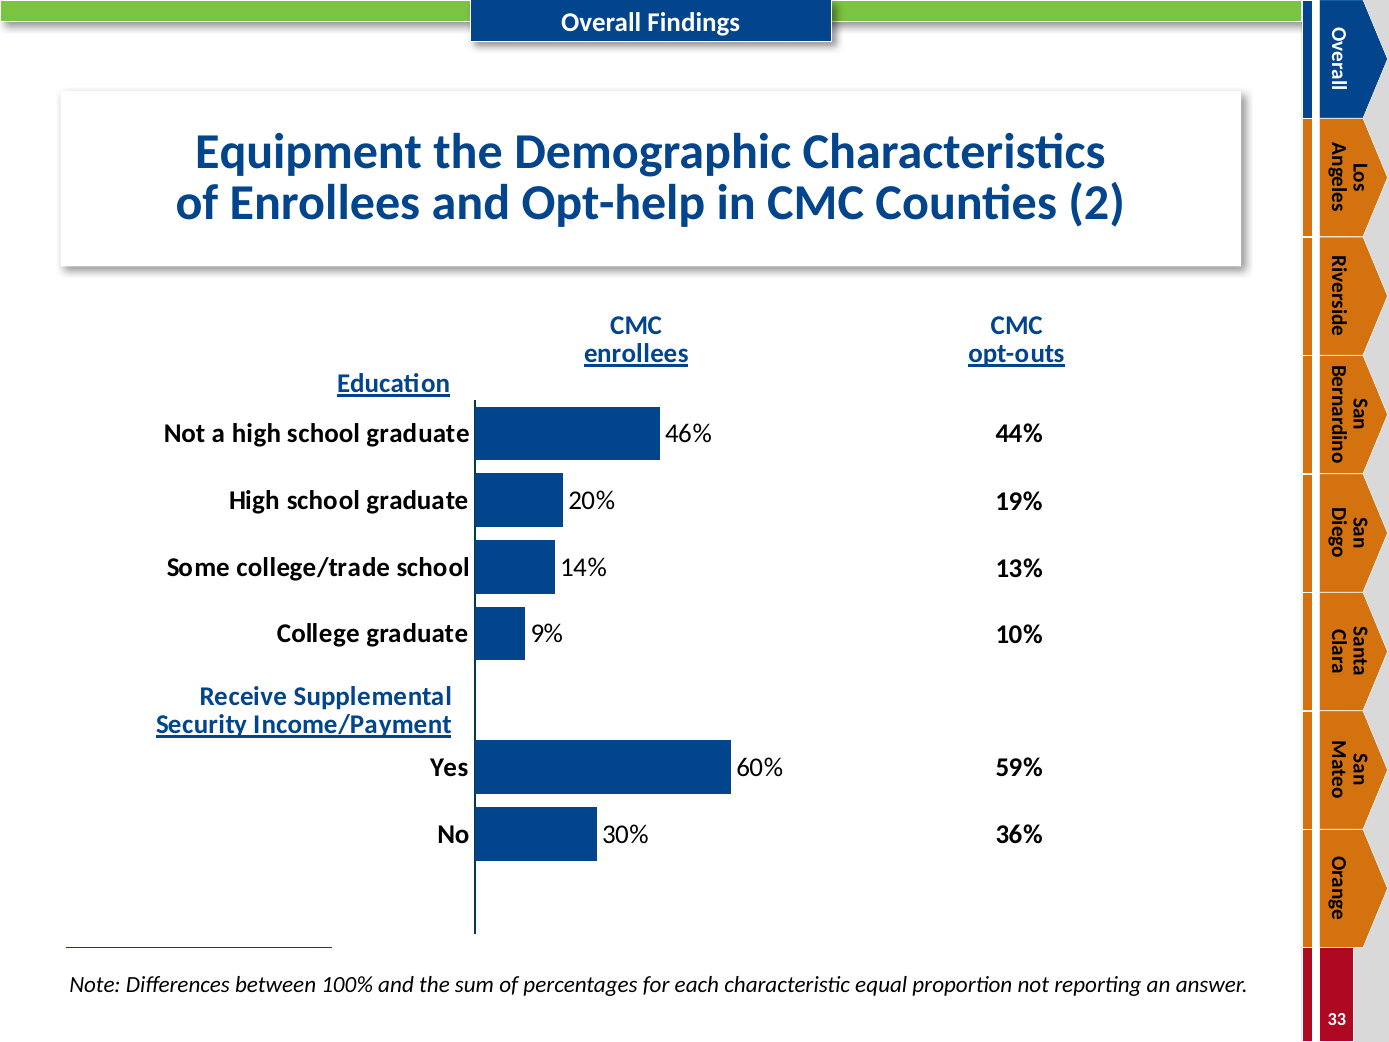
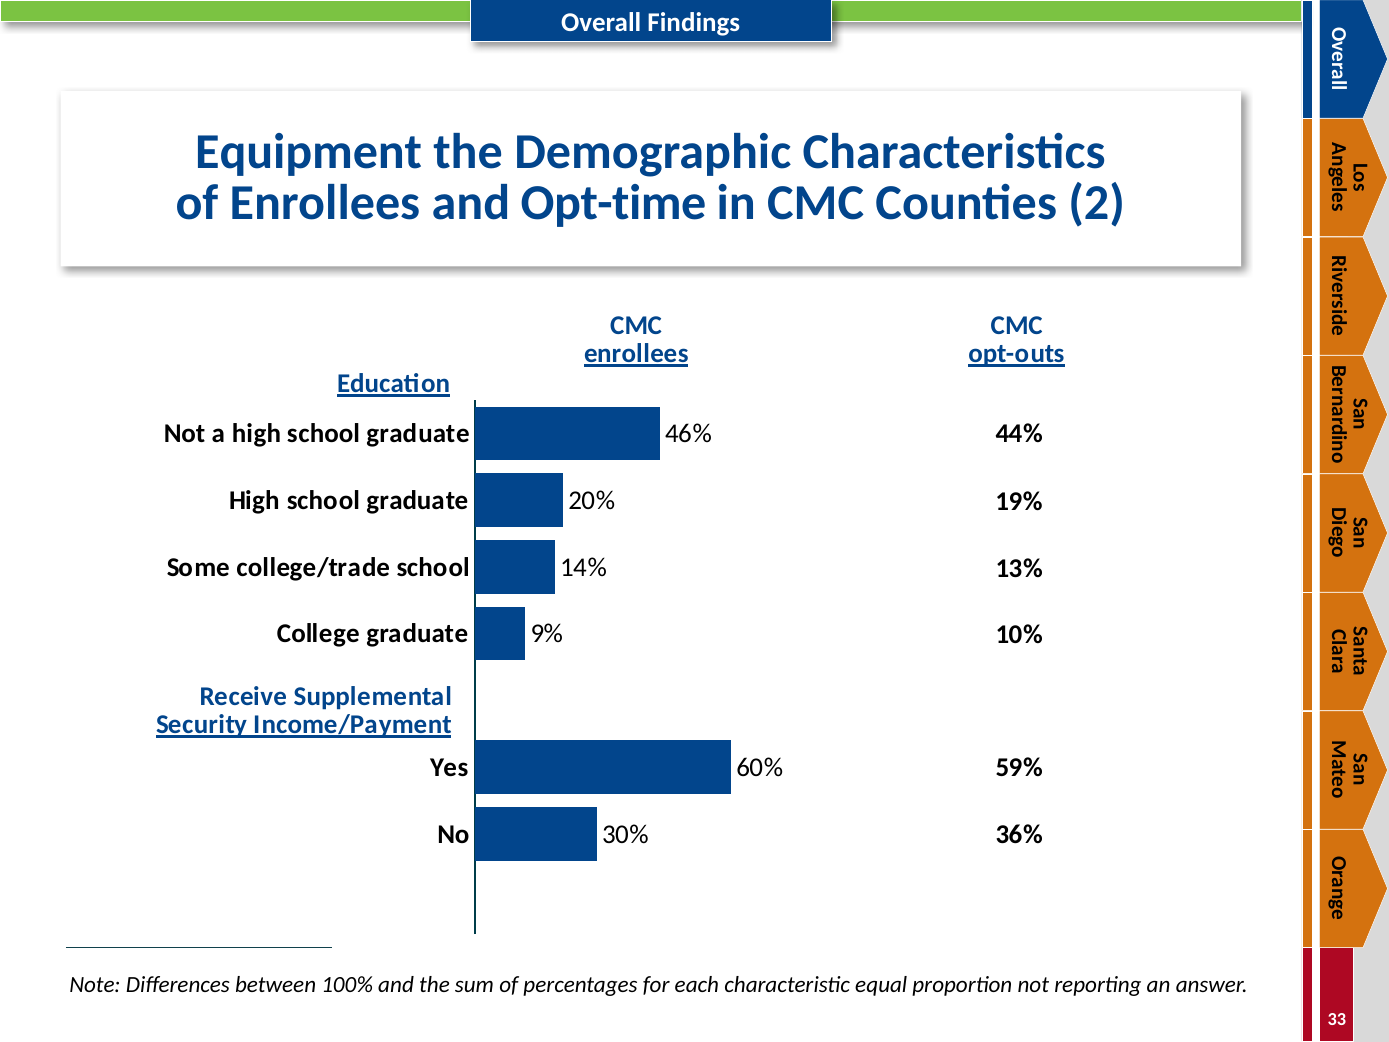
Opt-help: Opt-help -> Opt-time
